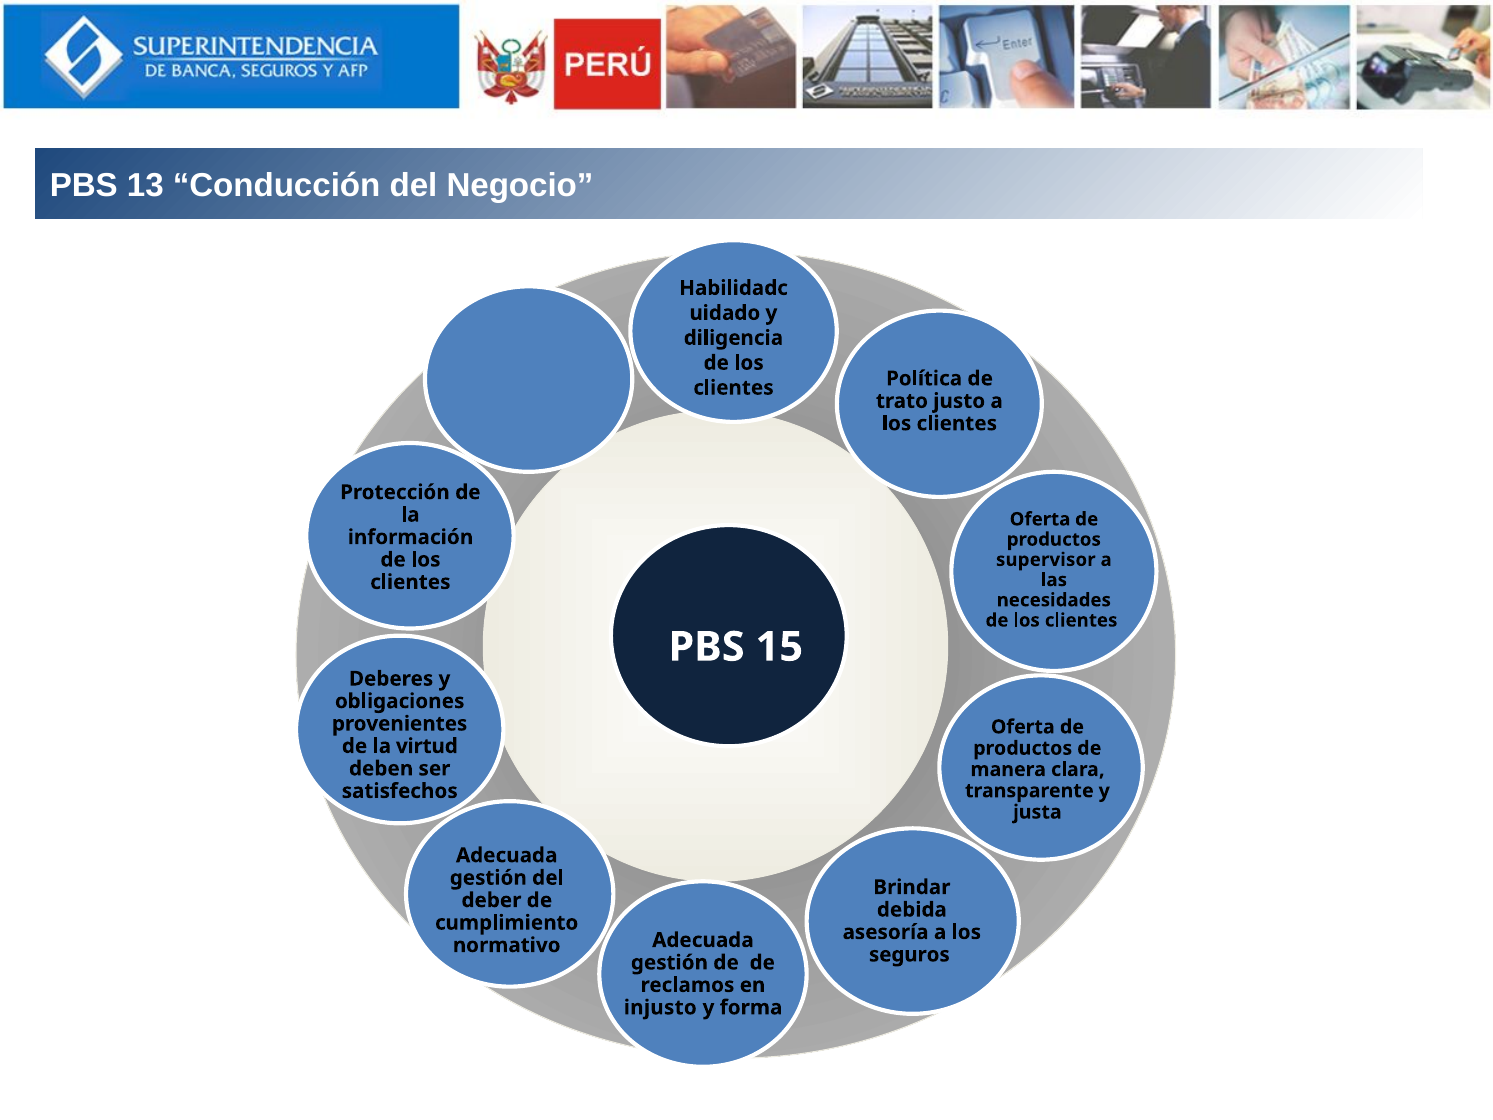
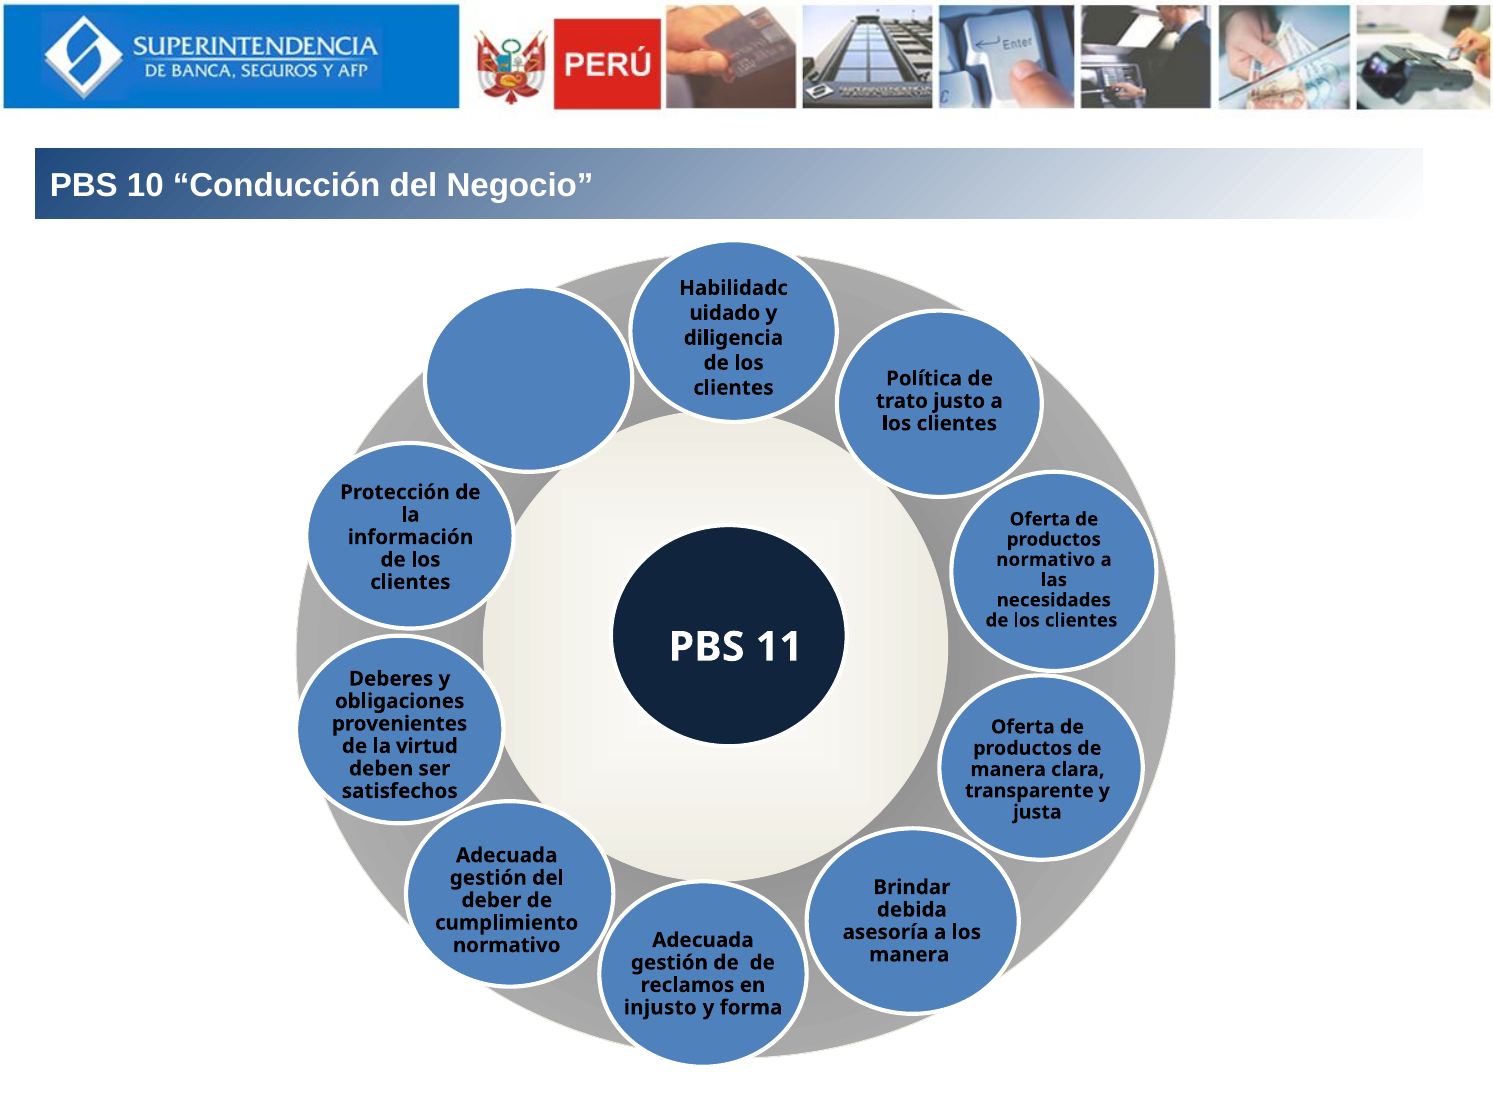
13: 13 -> 10
supervisor at (1046, 560): supervisor -> normativo
15: 15 -> 11
seguros at (909, 954): seguros -> manera
